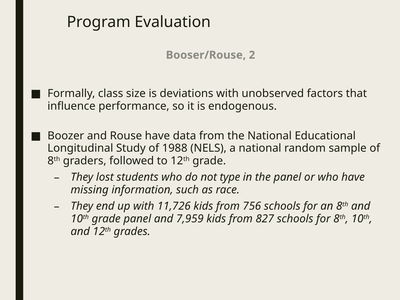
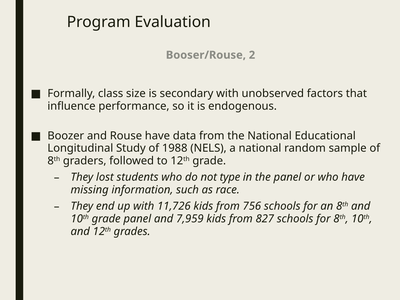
deviations: deviations -> secondary
